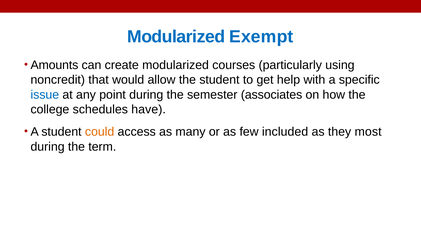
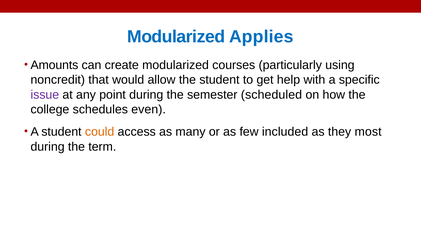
Exempt: Exempt -> Applies
issue colour: blue -> purple
associates: associates -> scheduled
have: have -> even
